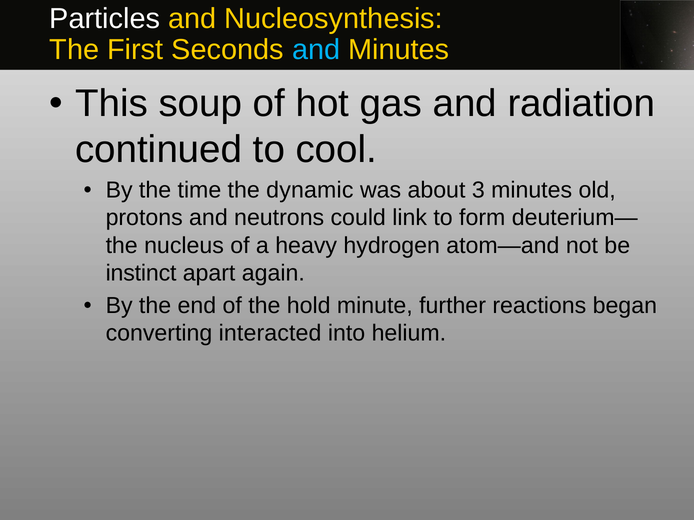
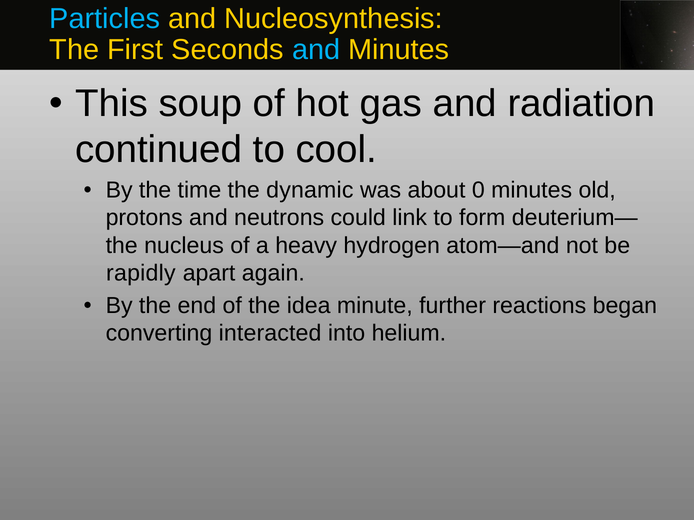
Particles colour: white -> light blue
3: 3 -> 0
instinct: instinct -> rapidly
hold: hold -> idea
